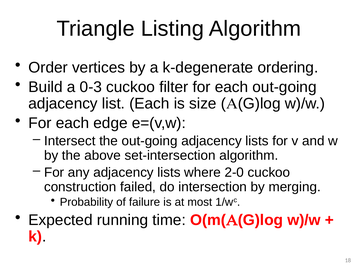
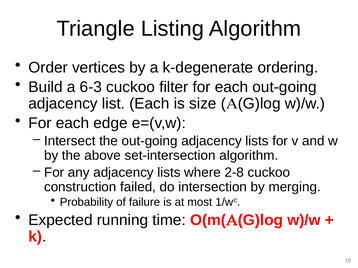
0-3: 0-3 -> 6-3
2-0: 2-0 -> 2-8
